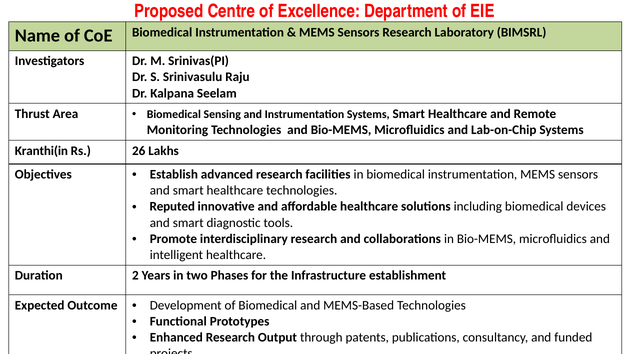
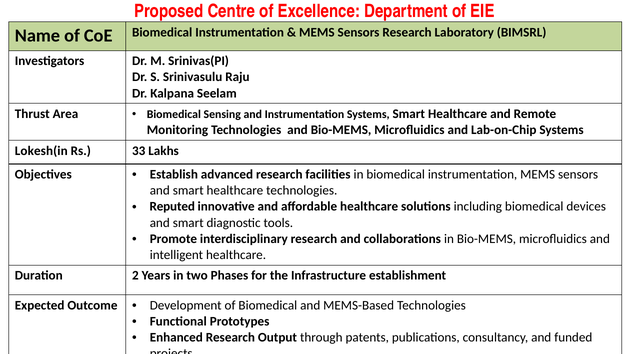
Kranthi(in: Kranthi(in -> Lokesh(in
26: 26 -> 33
